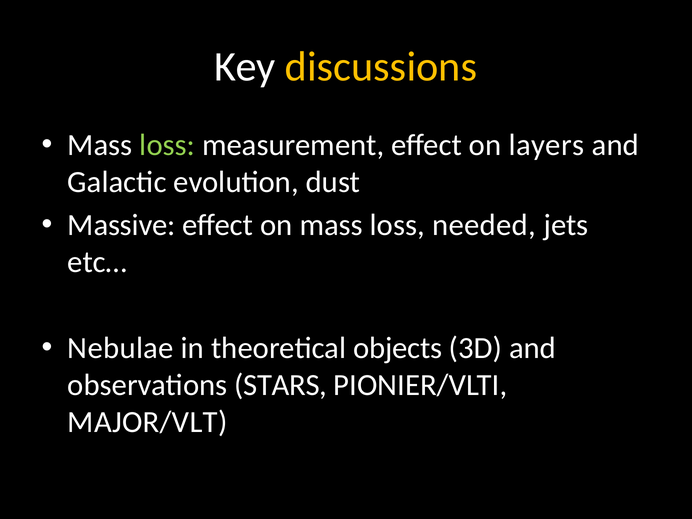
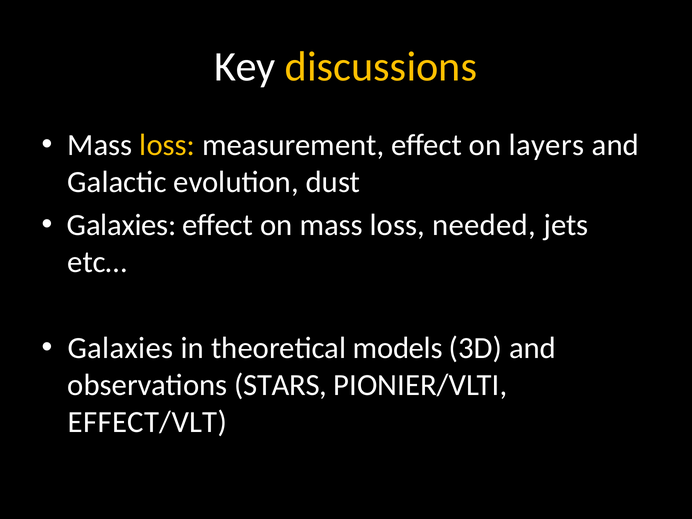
loss at (167, 145) colour: light green -> yellow
Massive at (122, 225): Massive -> Galaxies
Nebulae at (121, 348): Nebulae -> Galaxies
objects: objects -> models
MAJOR/VLT: MAJOR/VLT -> EFFECT/VLT
